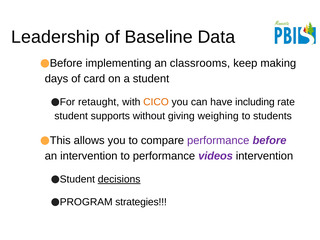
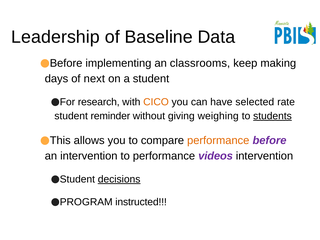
card: card -> next
retaught: retaught -> research
including: including -> selected
supports: supports -> reminder
students underline: none -> present
performance at (218, 141) colour: purple -> orange
strategies: strategies -> instructed
